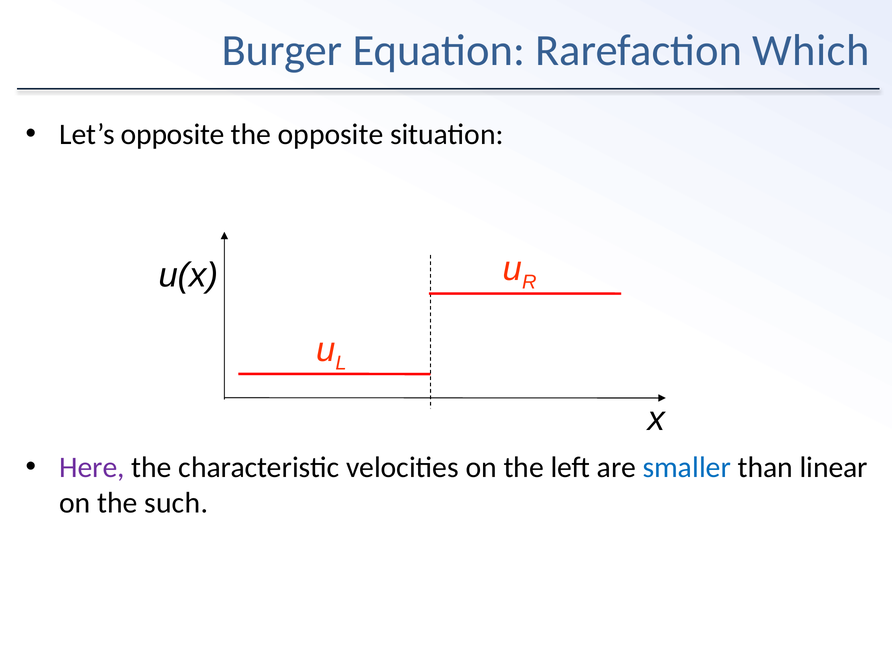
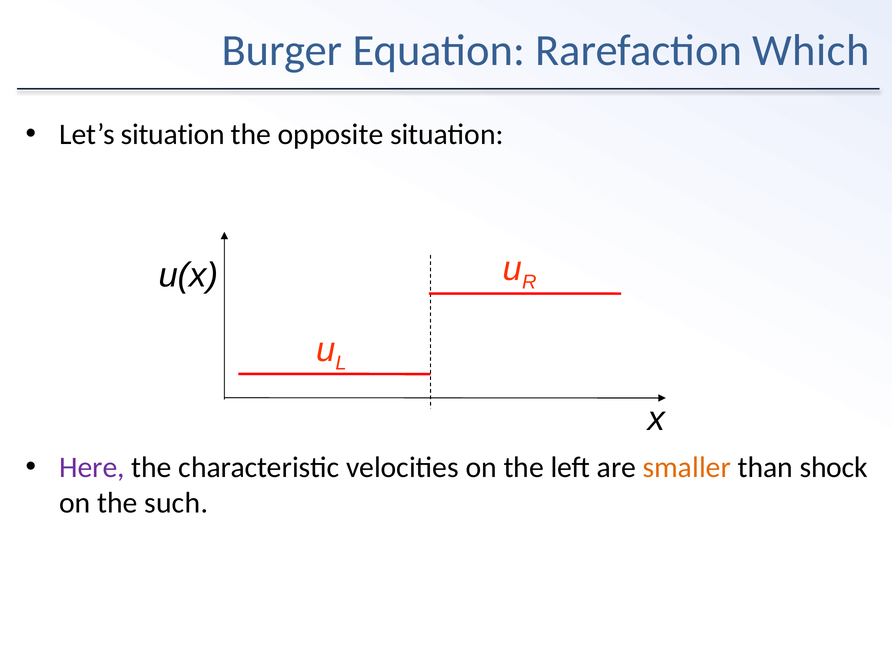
Let’s opposite: opposite -> situation
smaller colour: blue -> orange
linear: linear -> shock
